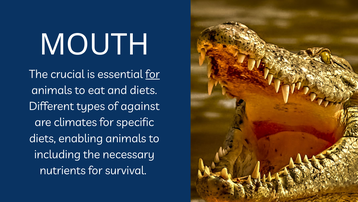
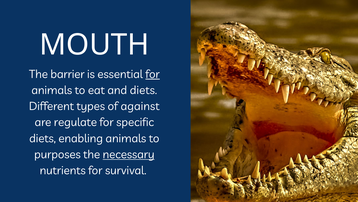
crucial: crucial -> barrier
climates: climates -> regulate
including: including -> purposes
necessary underline: none -> present
